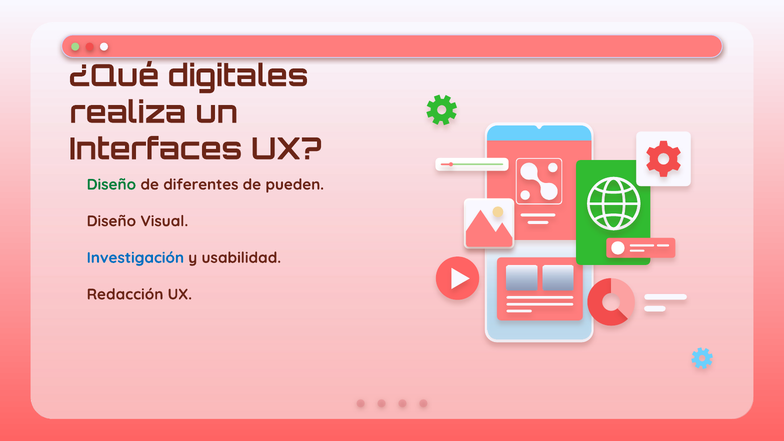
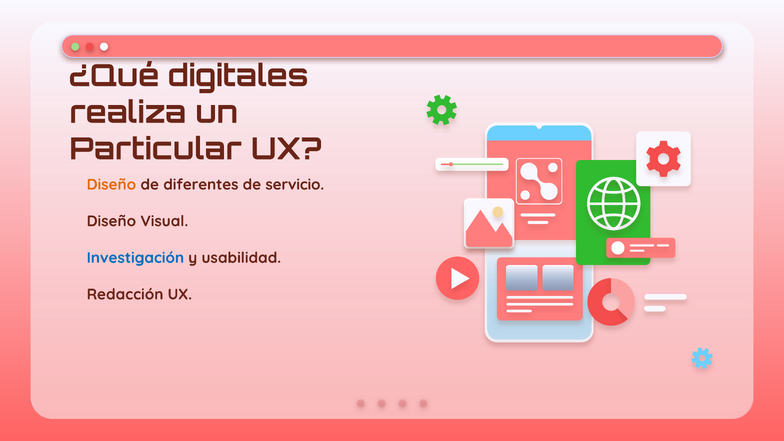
Interfaces: Interfaces -> Particular
Diseño at (111, 185) colour: green -> orange
pueden: pueden -> servicio
